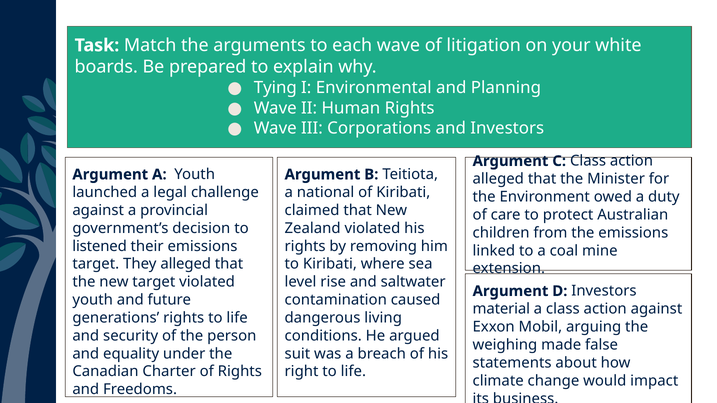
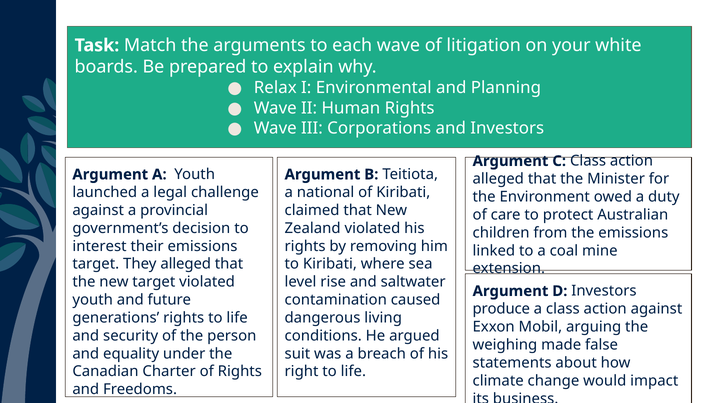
Tying: Tying -> Relax
listened: listened -> interest
material: material -> produce
